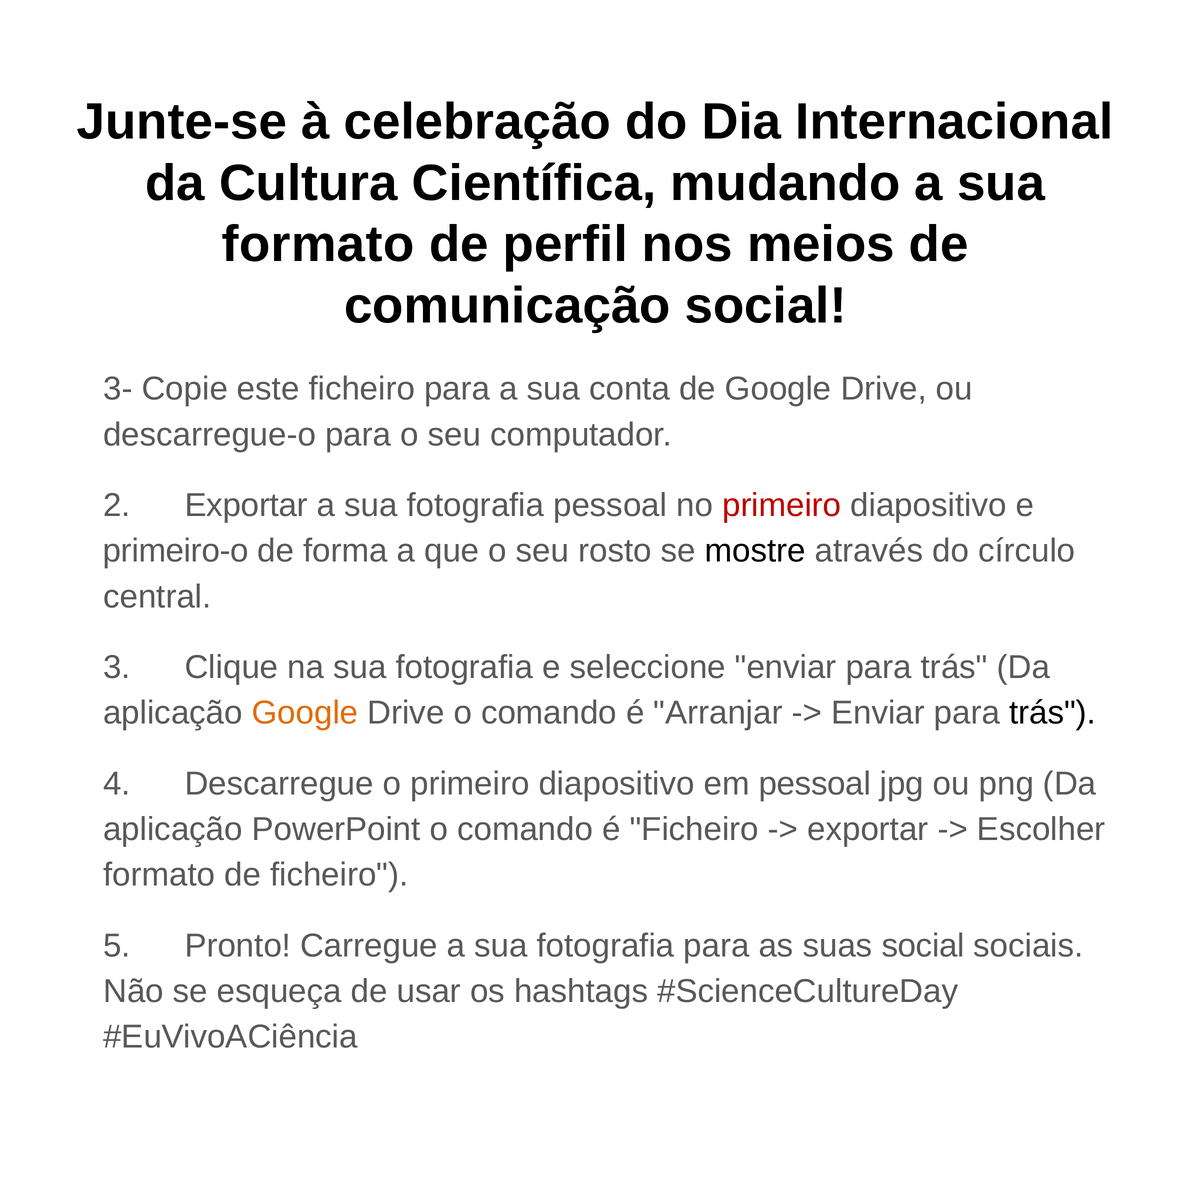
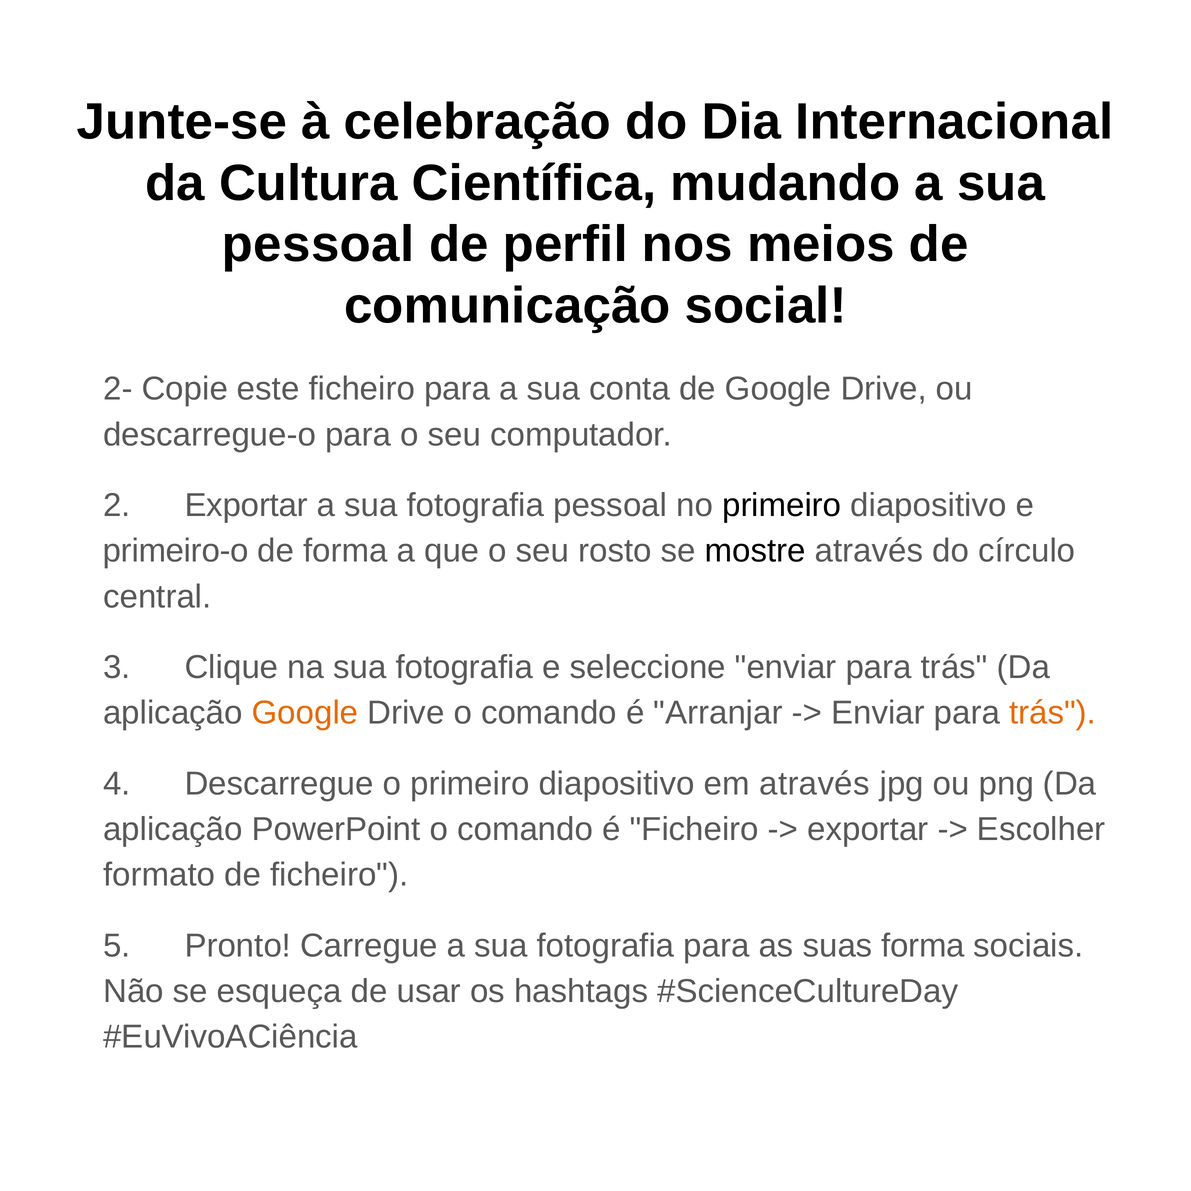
formato at (318, 244): formato -> pessoal
3-: 3- -> 2-
primeiro at (782, 505) colour: red -> black
trás at (1053, 713) colour: black -> orange
em pessoal: pessoal -> através
suas social: social -> forma
